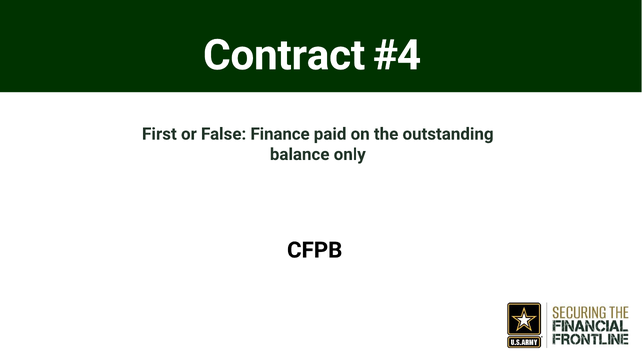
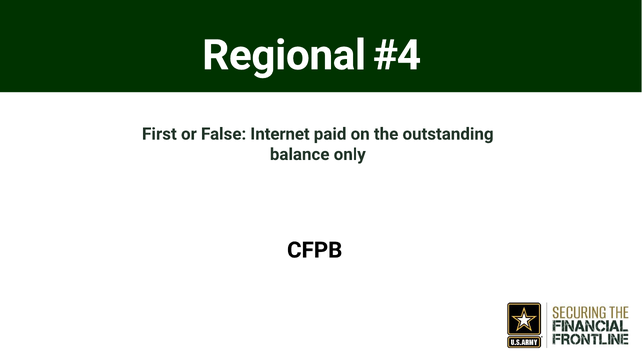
Contract: Contract -> Regional
Finance: Finance -> Internet
